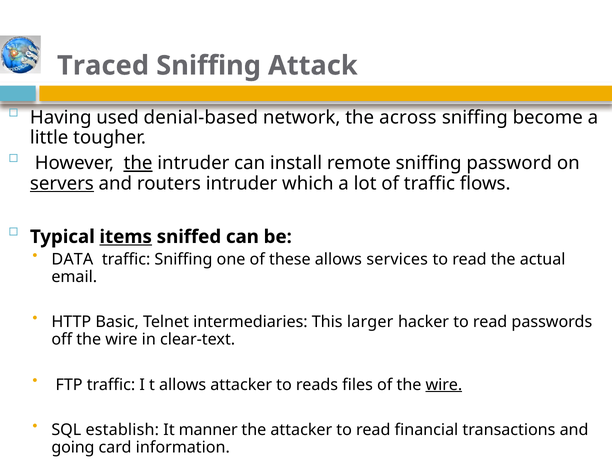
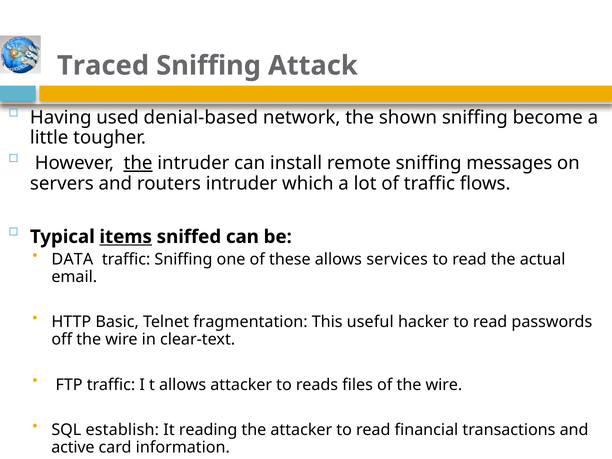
across: across -> shown
password: password -> messages
servers underline: present -> none
intermediaries: intermediaries -> fragmentation
larger: larger -> useful
wire at (444, 385) underline: present -> none
manner: manner -> reading
going: going -> active
